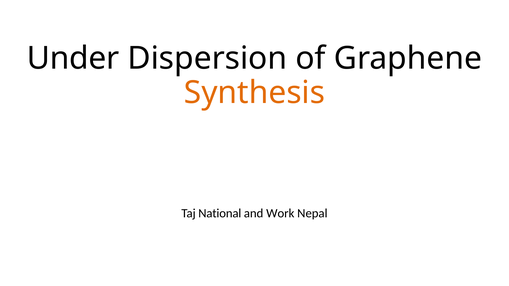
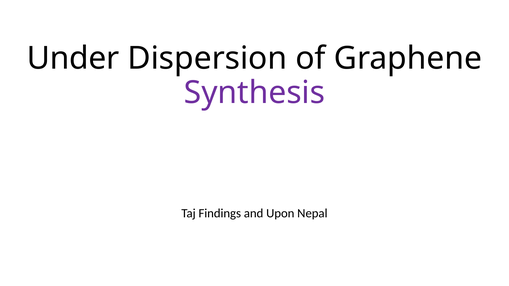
Synthesis colour: orange -> purple
National: National -> Findings
Work: Work -> Upon
